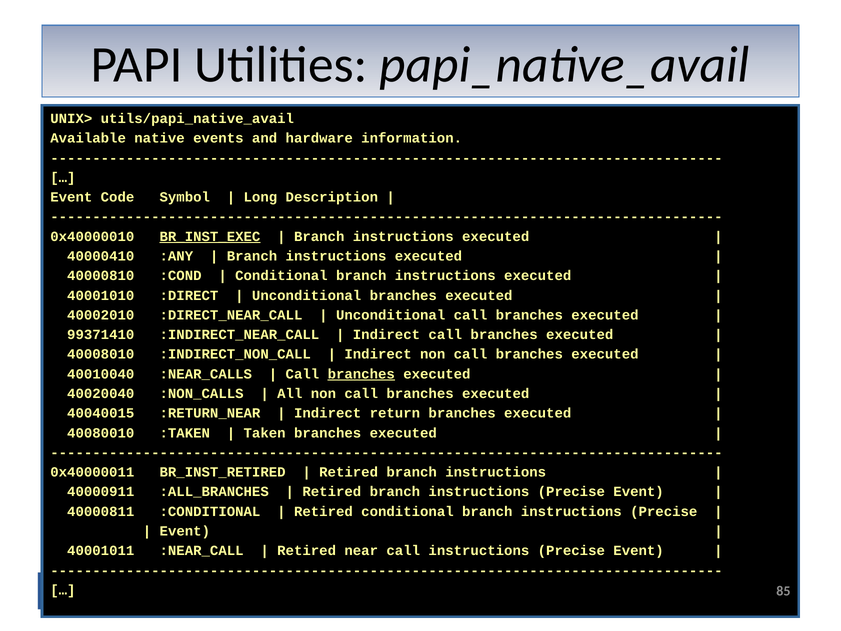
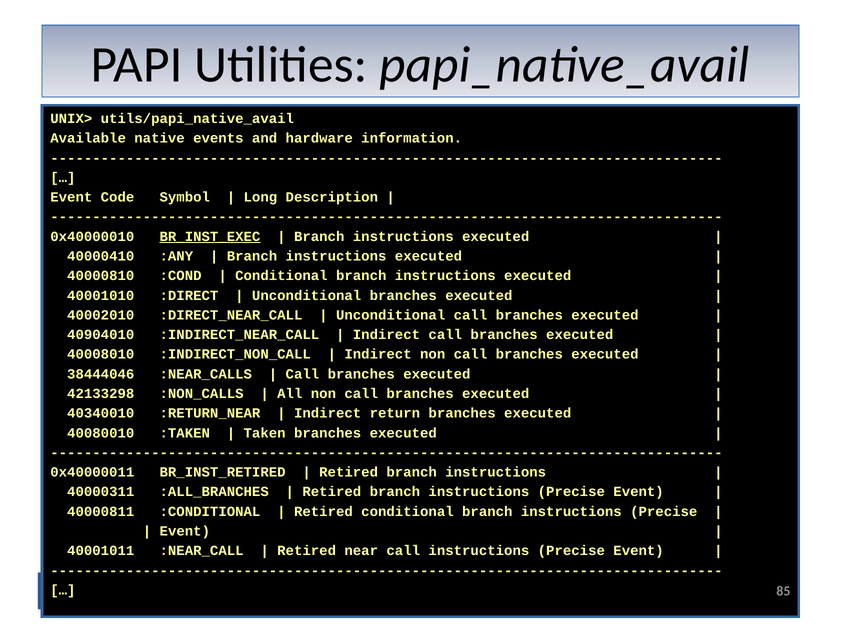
99371410: 99371410 -> 40904010
40010040: 40010040 -> 38444046
branches at (361, 374) underline: present -> none
40020040: 40020040 -> 42133298
40040015: 40040015 -> 40340010
40000911: 40000911 -> 40000311
